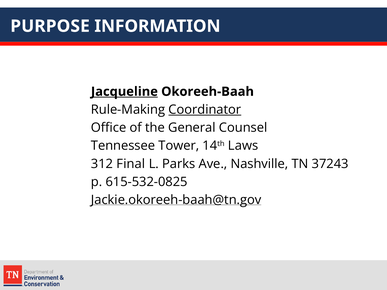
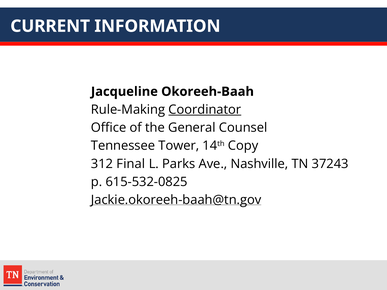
PURPOSE: PURPOSE -> CURRENT
Jacqueline underline: present -> none
Laws: Laws -> Copy
